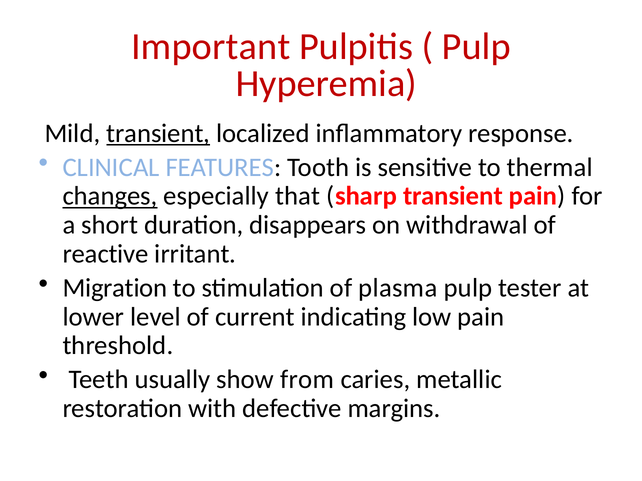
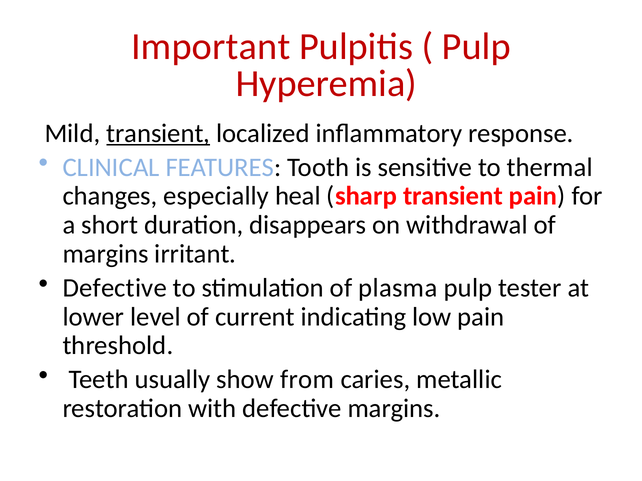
changes underline: present -> none
that: that -> heal
reactive at (106, 254): reactive -> margins
Migration at (115, 288): Migration -> Defective
